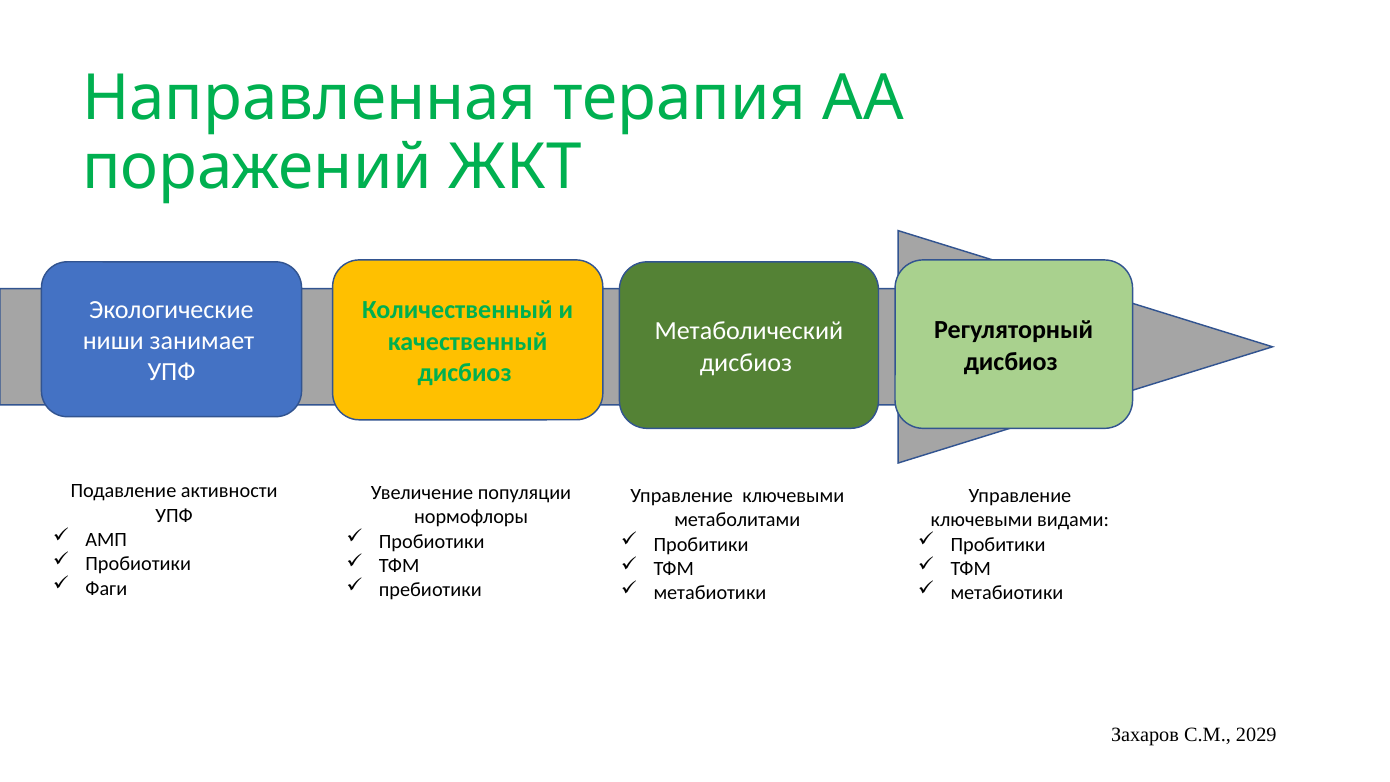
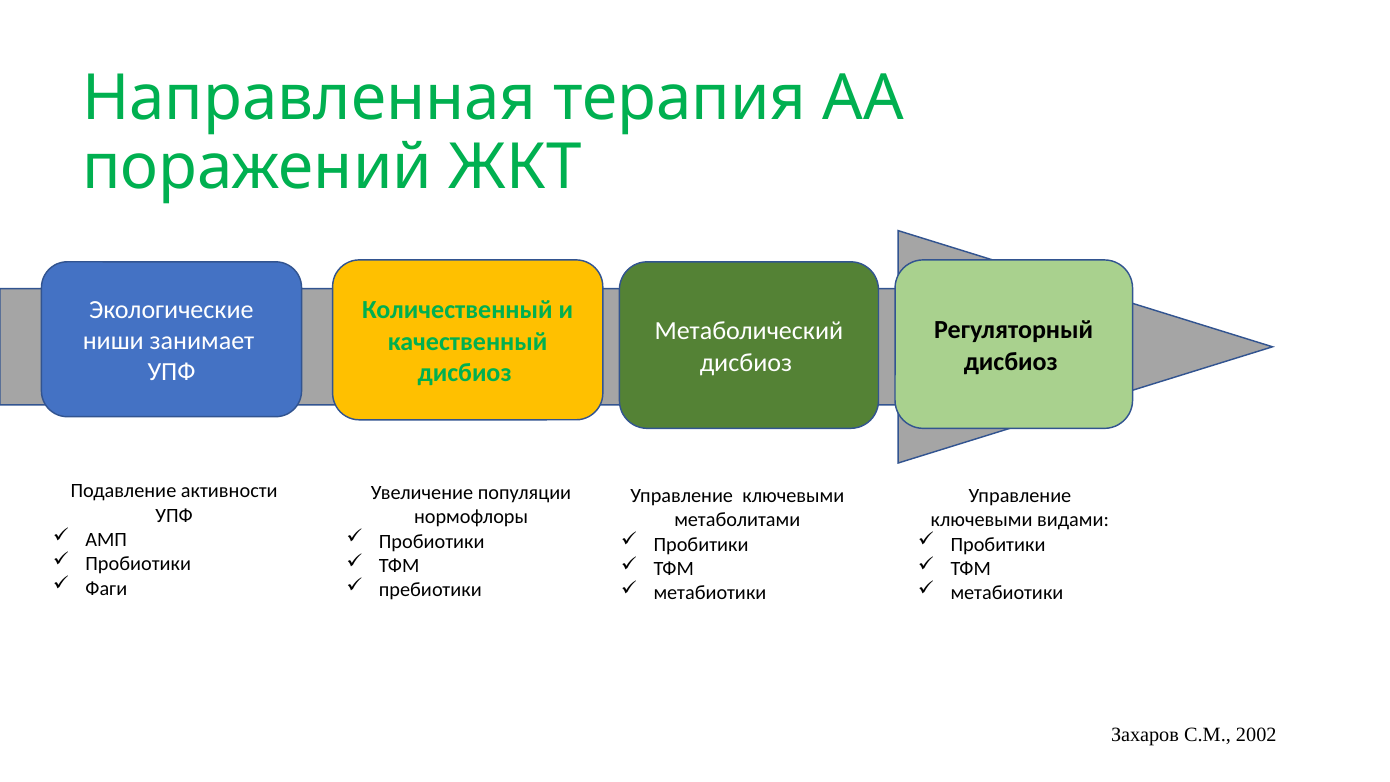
2029: 2029 -> 2002
